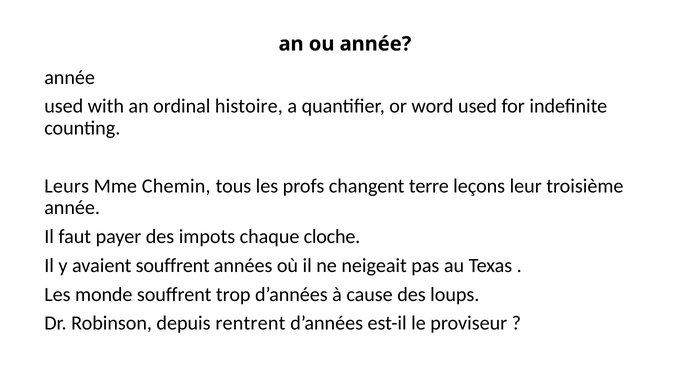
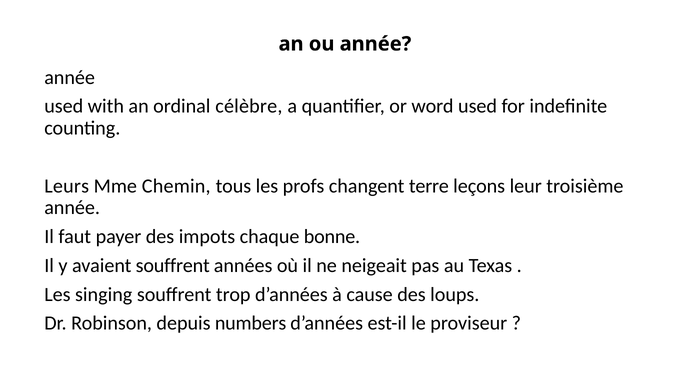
histoire: histoire -> célèbre
cloche: cloche -> bonne
monde: monde -> singing
rentrent: rentrent -> numbers
